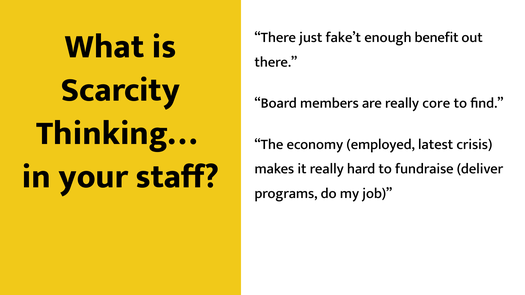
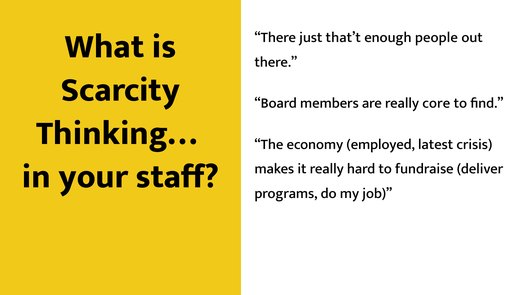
fake’t: fake’t -> that’t
benefit: benefit -> people
